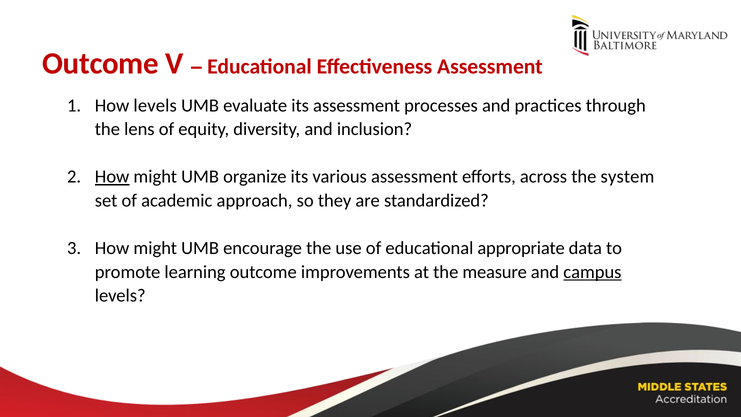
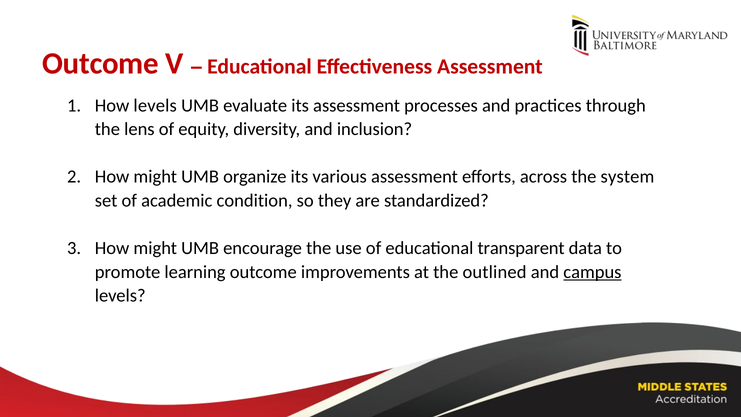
How at (112, 177) underline: present -> none
approach: approach -> condition
appropriate: appropriate -> transparent
measure: measure -> outlined
